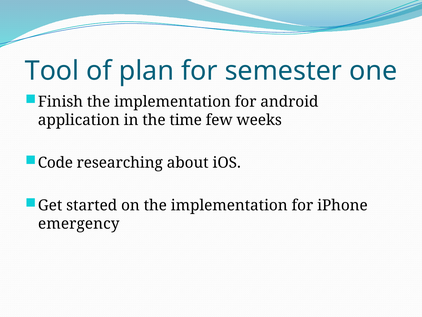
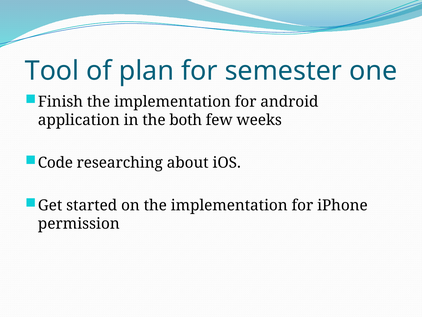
time: time -> both
emergency: emergency -> permission
